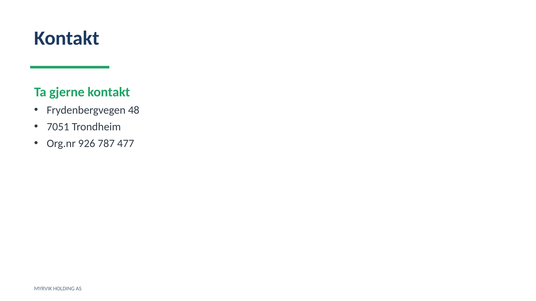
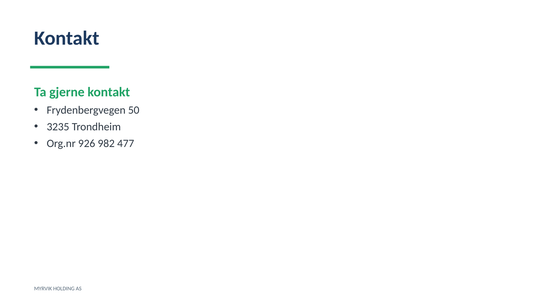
48: 48 -> 50
7051: 7051 -> 3235
787: 787 -> 982
